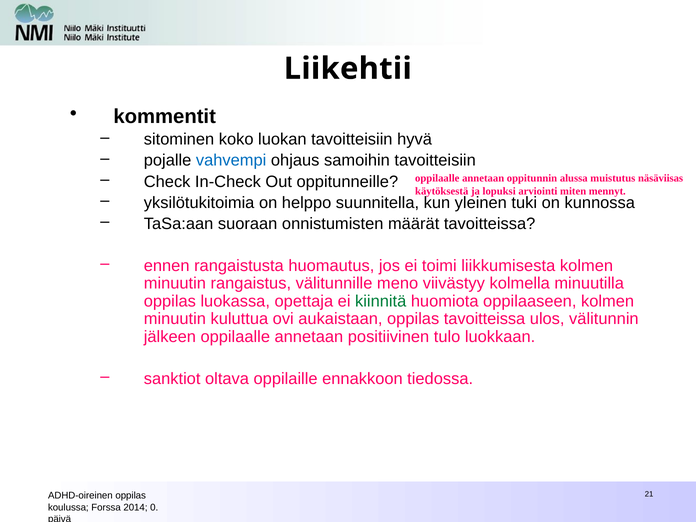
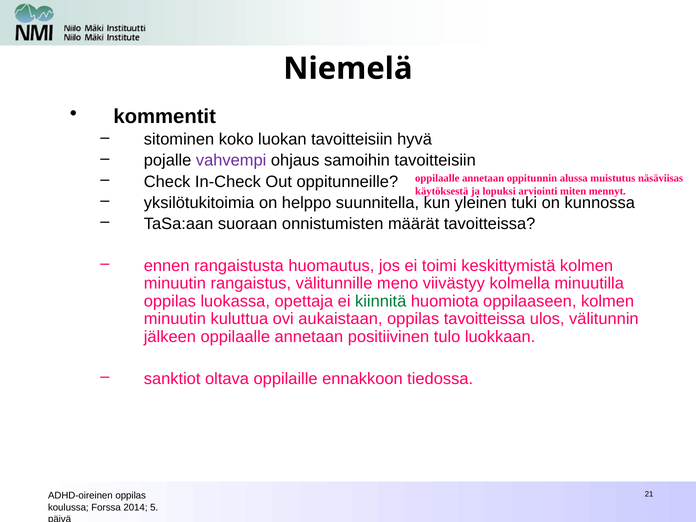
Liikehtii: Liikehtii -> Niemelä
vahvempi colour: blue -> purple
liikkumisesta: liikkumisesta -> keskittymistä
0: 0 -> 5
